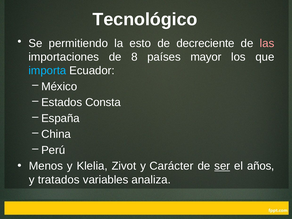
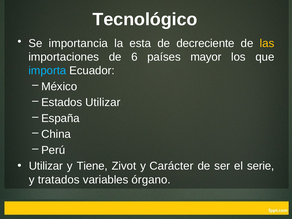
permitiendo: permitiendo -> importancia
esto: esto -> esta
las colour: pink -> yellow
8: 8 -> 6
Estados Consta: Consta -> Utilizar
Menos at (46, 166): Menos -> Utilizar
Klelia: Klelia -> Tiene
ser underline: present -> none
años: años -> serie
analiza: analiza -> órgano
